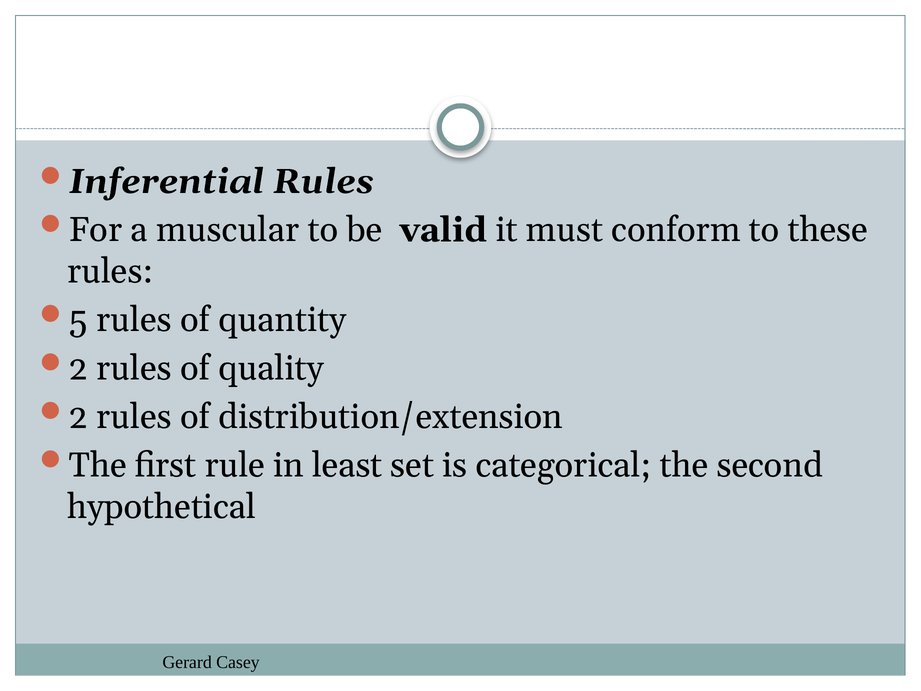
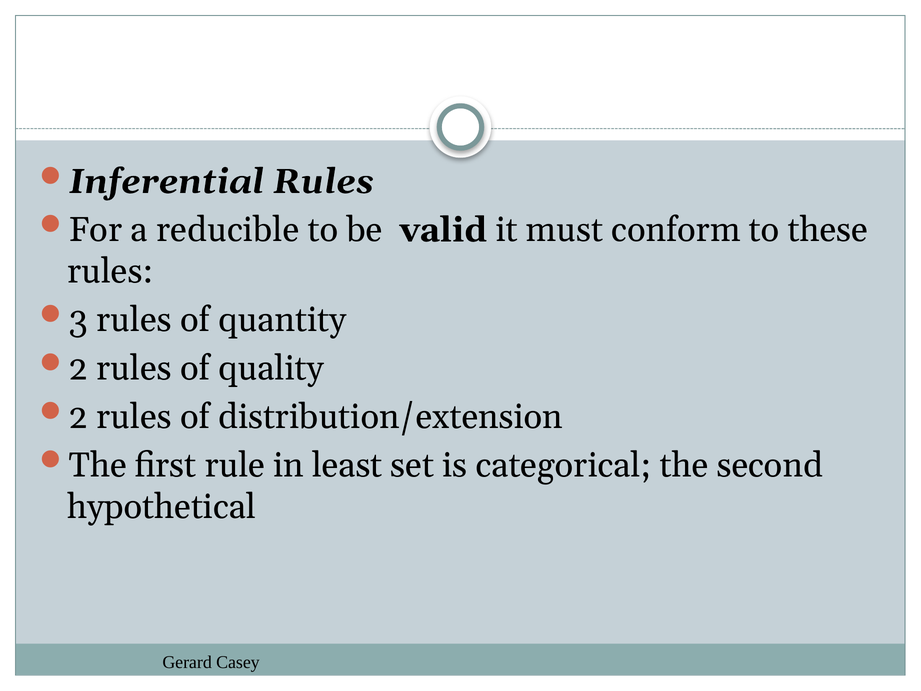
muscular: muscular -> reducible
5: 5 -> 3
